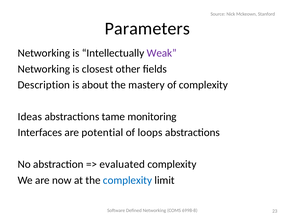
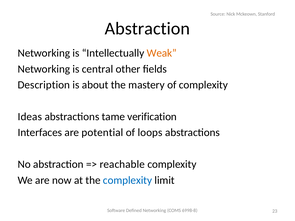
Parameters at (147, 29): Parameters -> Abstraction
Weak colour: purple -> orange
closest: closest -> central
monitoring: monitoring -> verification
evaluated: evaluated -> reachable
